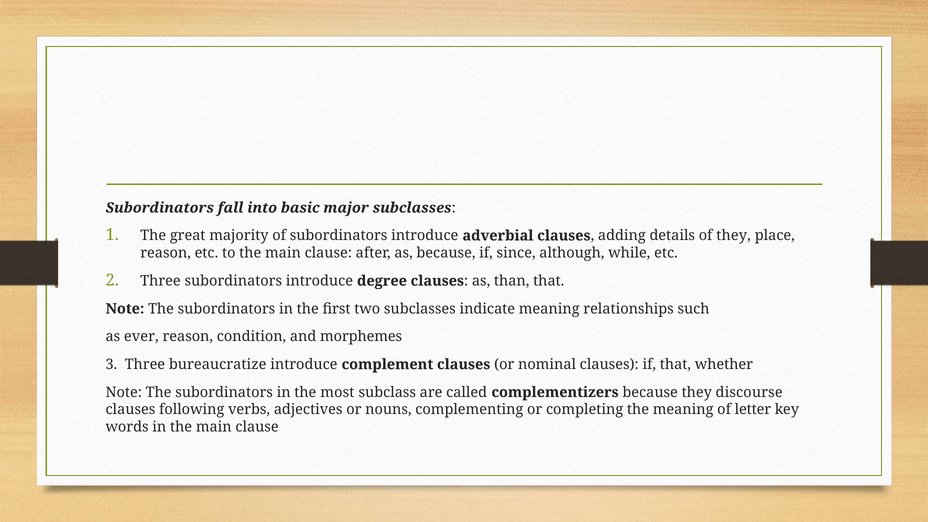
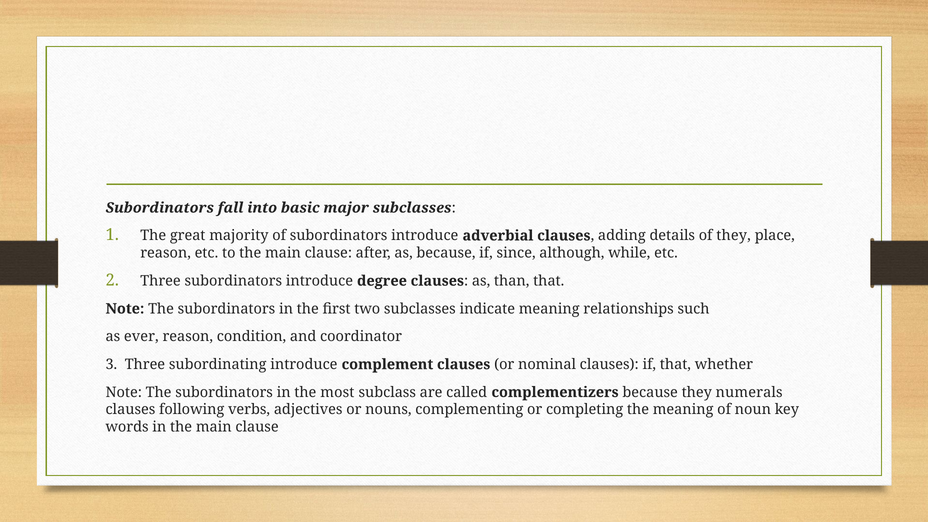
morphemes: morphemes -> coordinator
bureaucratize: bureaucratize -> subordinating
discourse: discourse -> numerals
letter: letter -> noun
